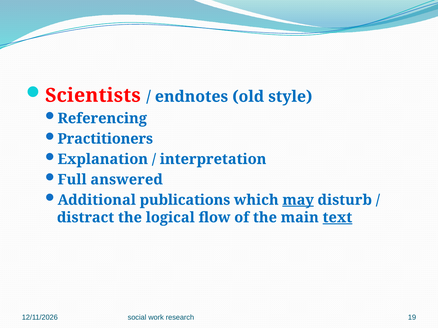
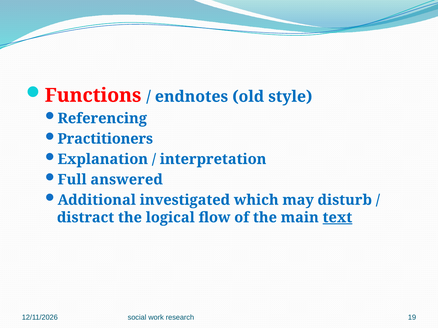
Scientists: Scientists -> Functions
publications: publications -> investigated
may underline: present -> none
